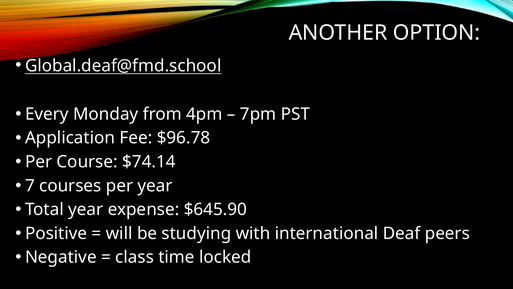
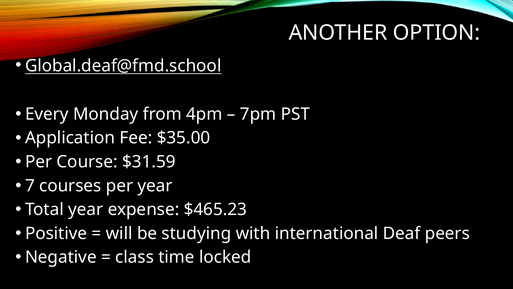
$96.78: $96.78 -> $35.00
$74.14: $74.14 -> $31.59
$645.90: $645.90 -> $465.23
